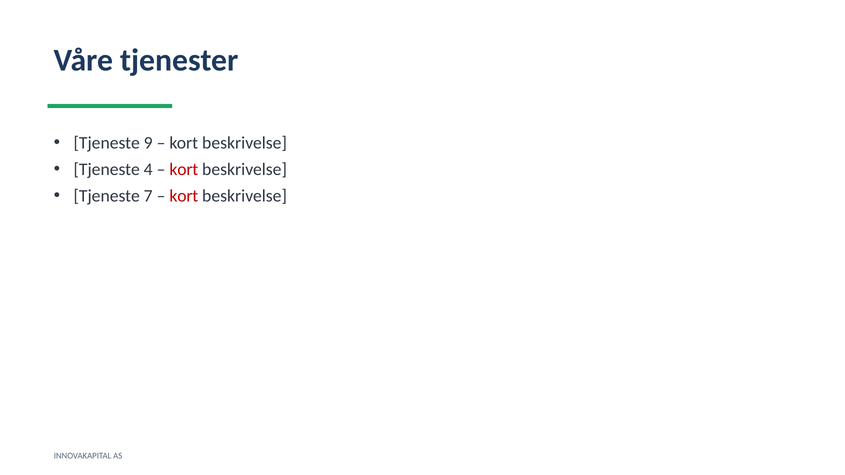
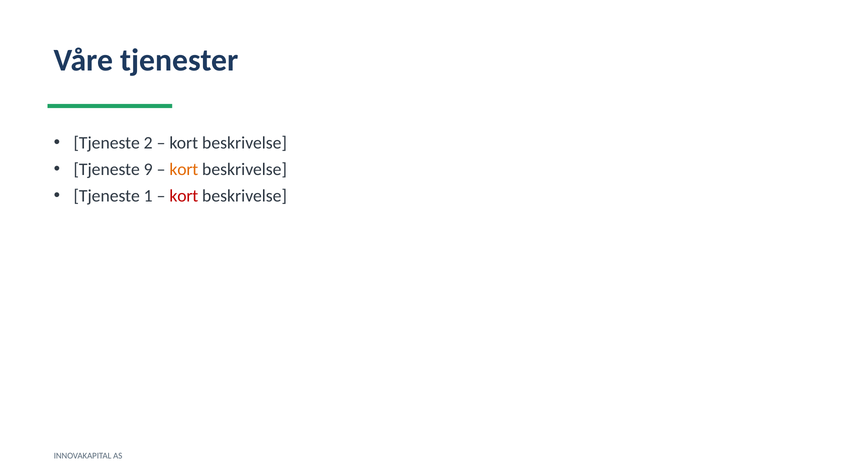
9: 9 -> 2
4: 4 -> 9
kort at (184, 170) colour: red -> orange
7: 7 -> 1
